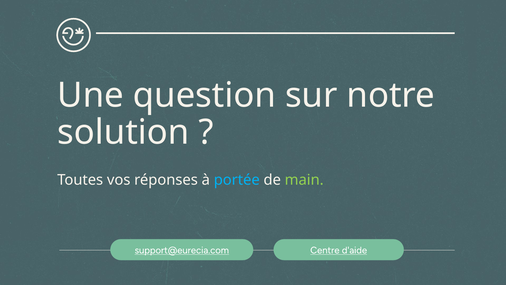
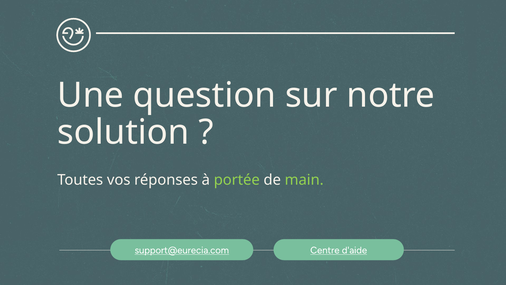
portée colour: light blue -> light green
